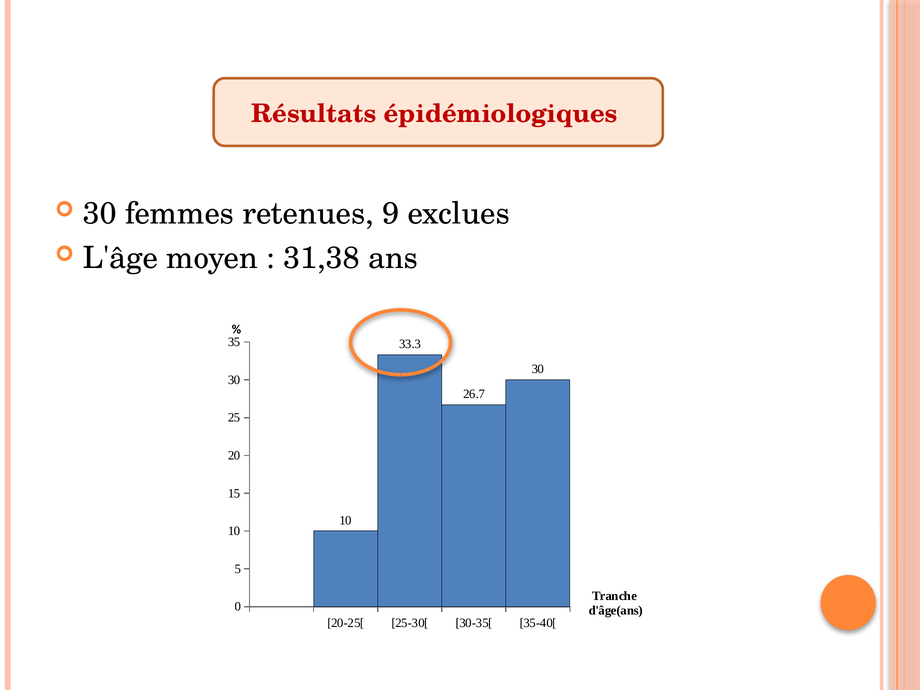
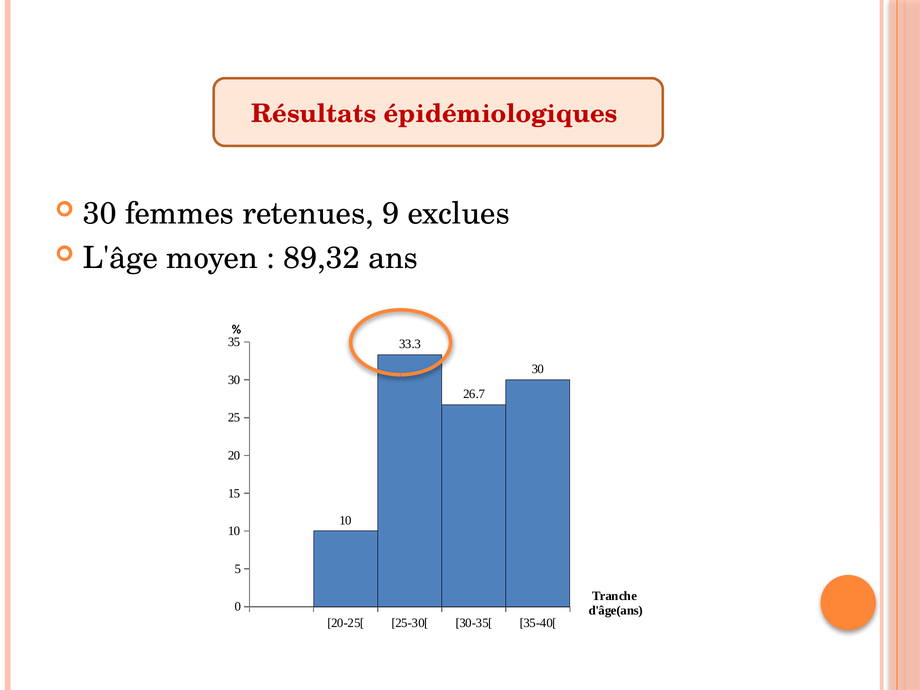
31,38: 31,38 -> 89,32
